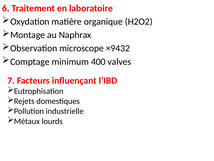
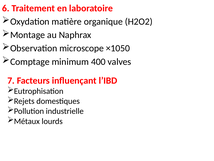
×9432: ×9432 -> ×1050
